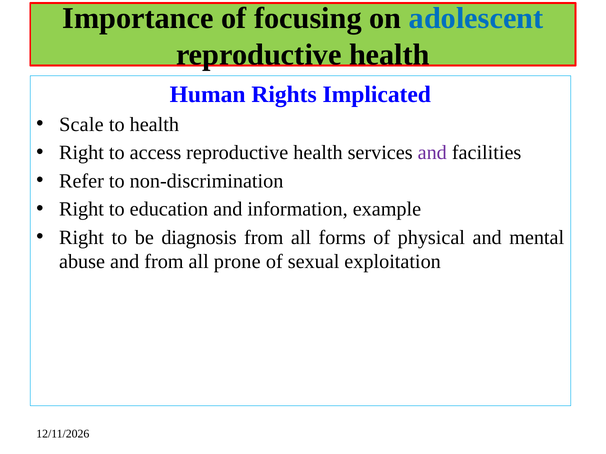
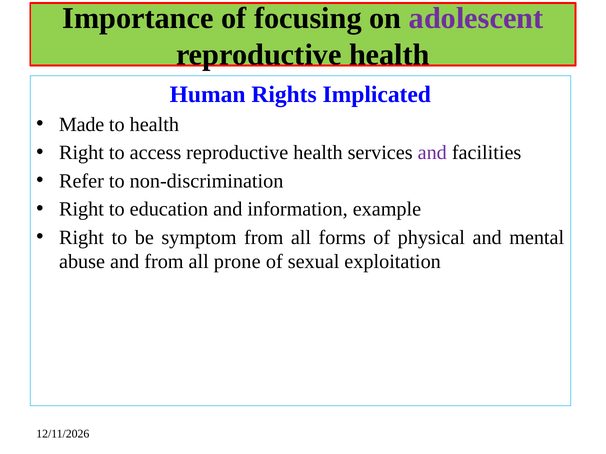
adolescent colour: blue -> purple
Scale: Scale -> Made
diagnosis: diagnosis -> symptom
